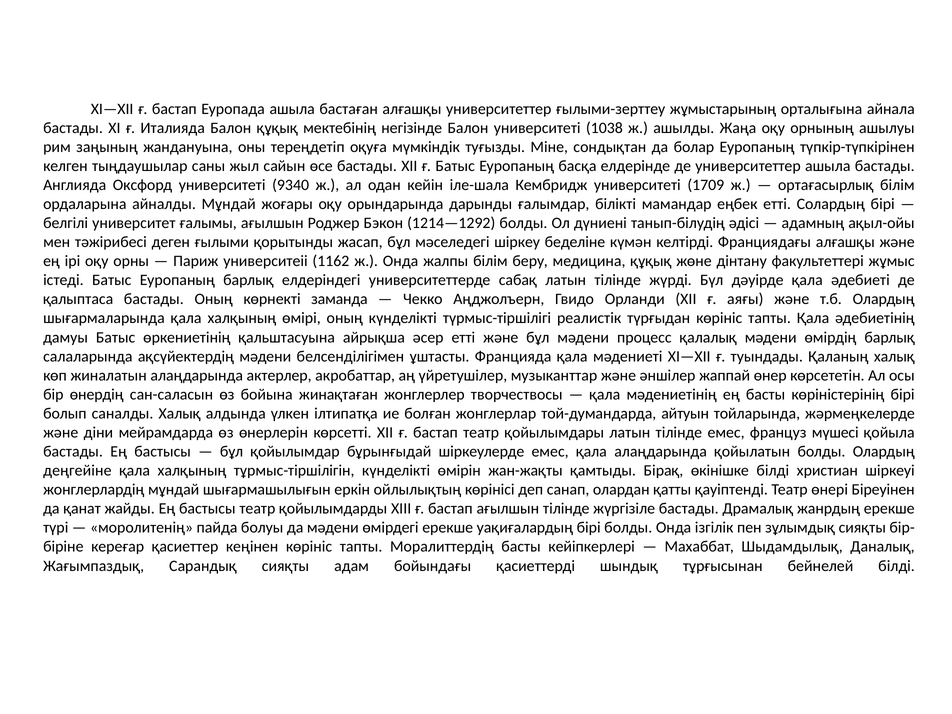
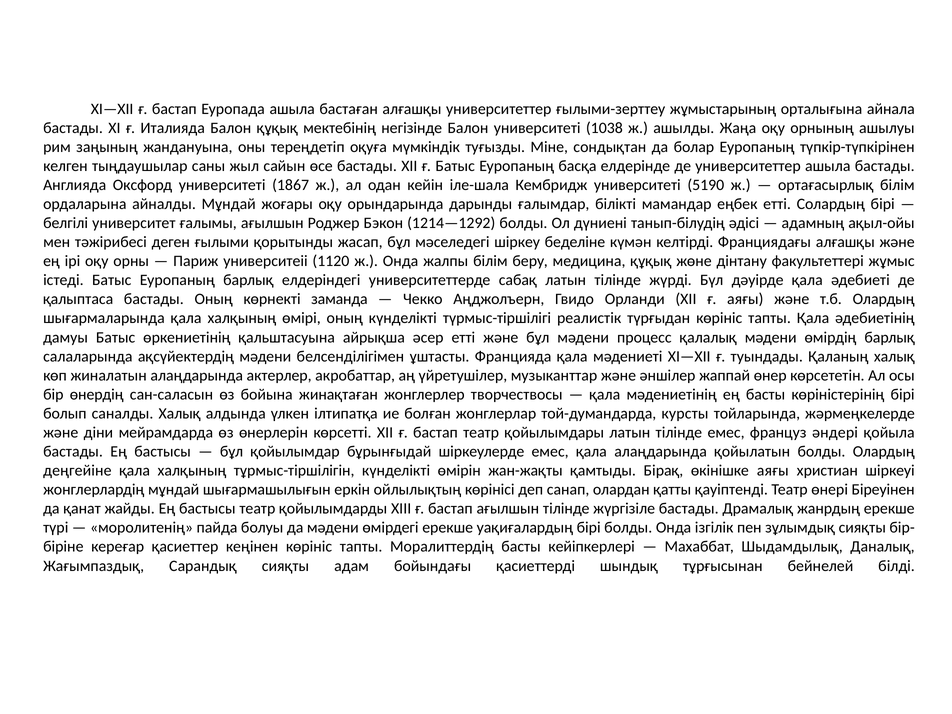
9340: 9340 -> 1867
1709: 1709 -> 5190
1162: 1162 -> 1120
айтуын: айтуын -> курсты
мүшесі: мүшесі -> әндерi
өкінішке білді: білді -> аяғы
